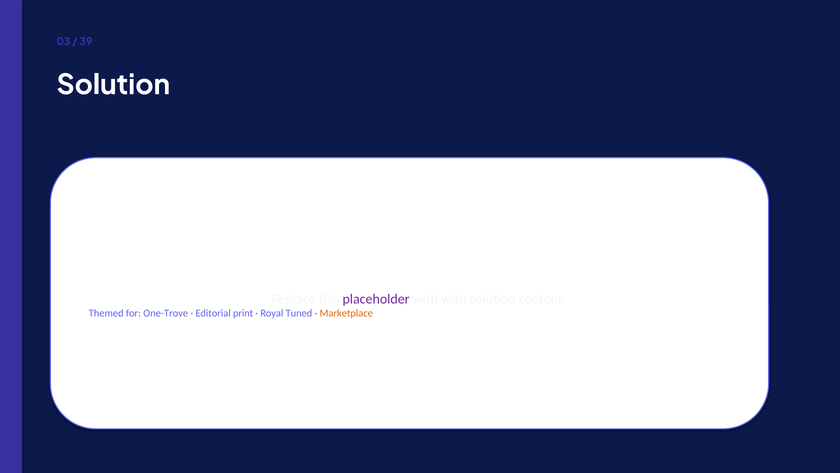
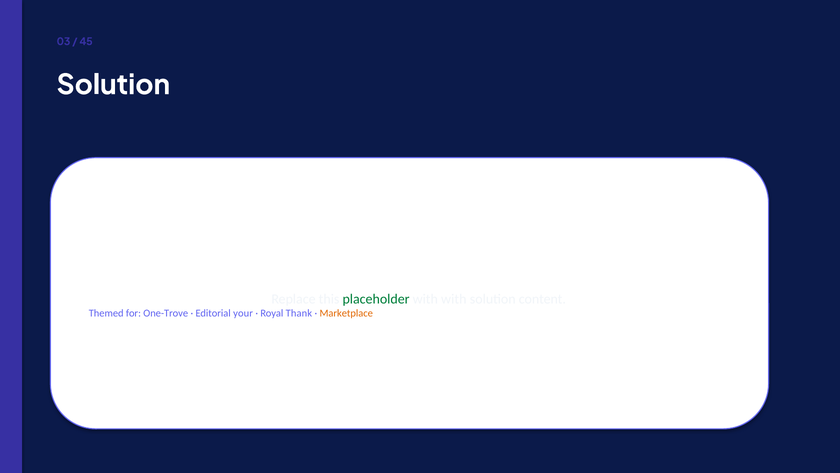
39: 39 -> 45
placeholder colour: purple -> green
print: print -> your
Tuned: Tuned -> Thank
